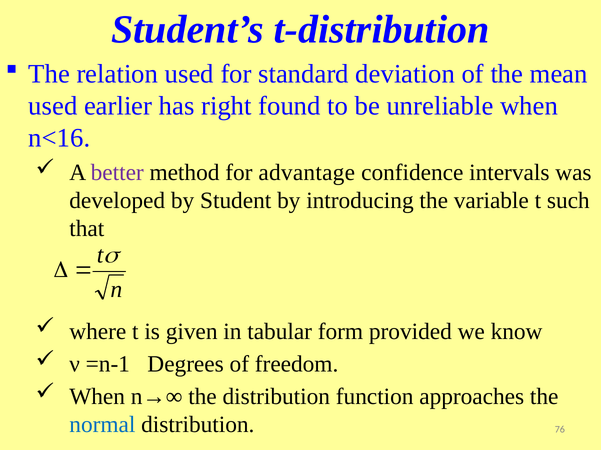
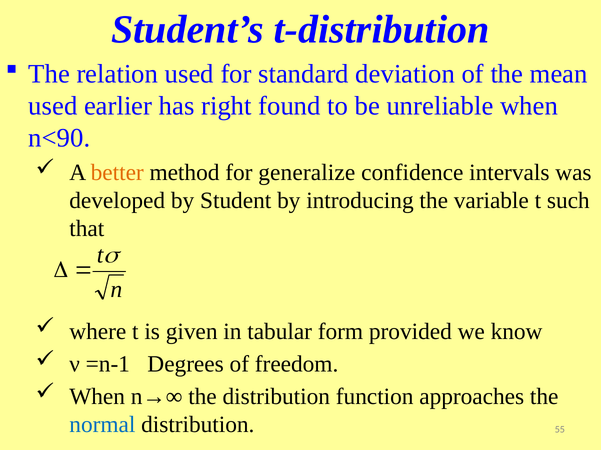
n<16: n<16 -> n<90
better colour: purple -> orange
advantage: advantage -> generalize
76: 76 -> 55
